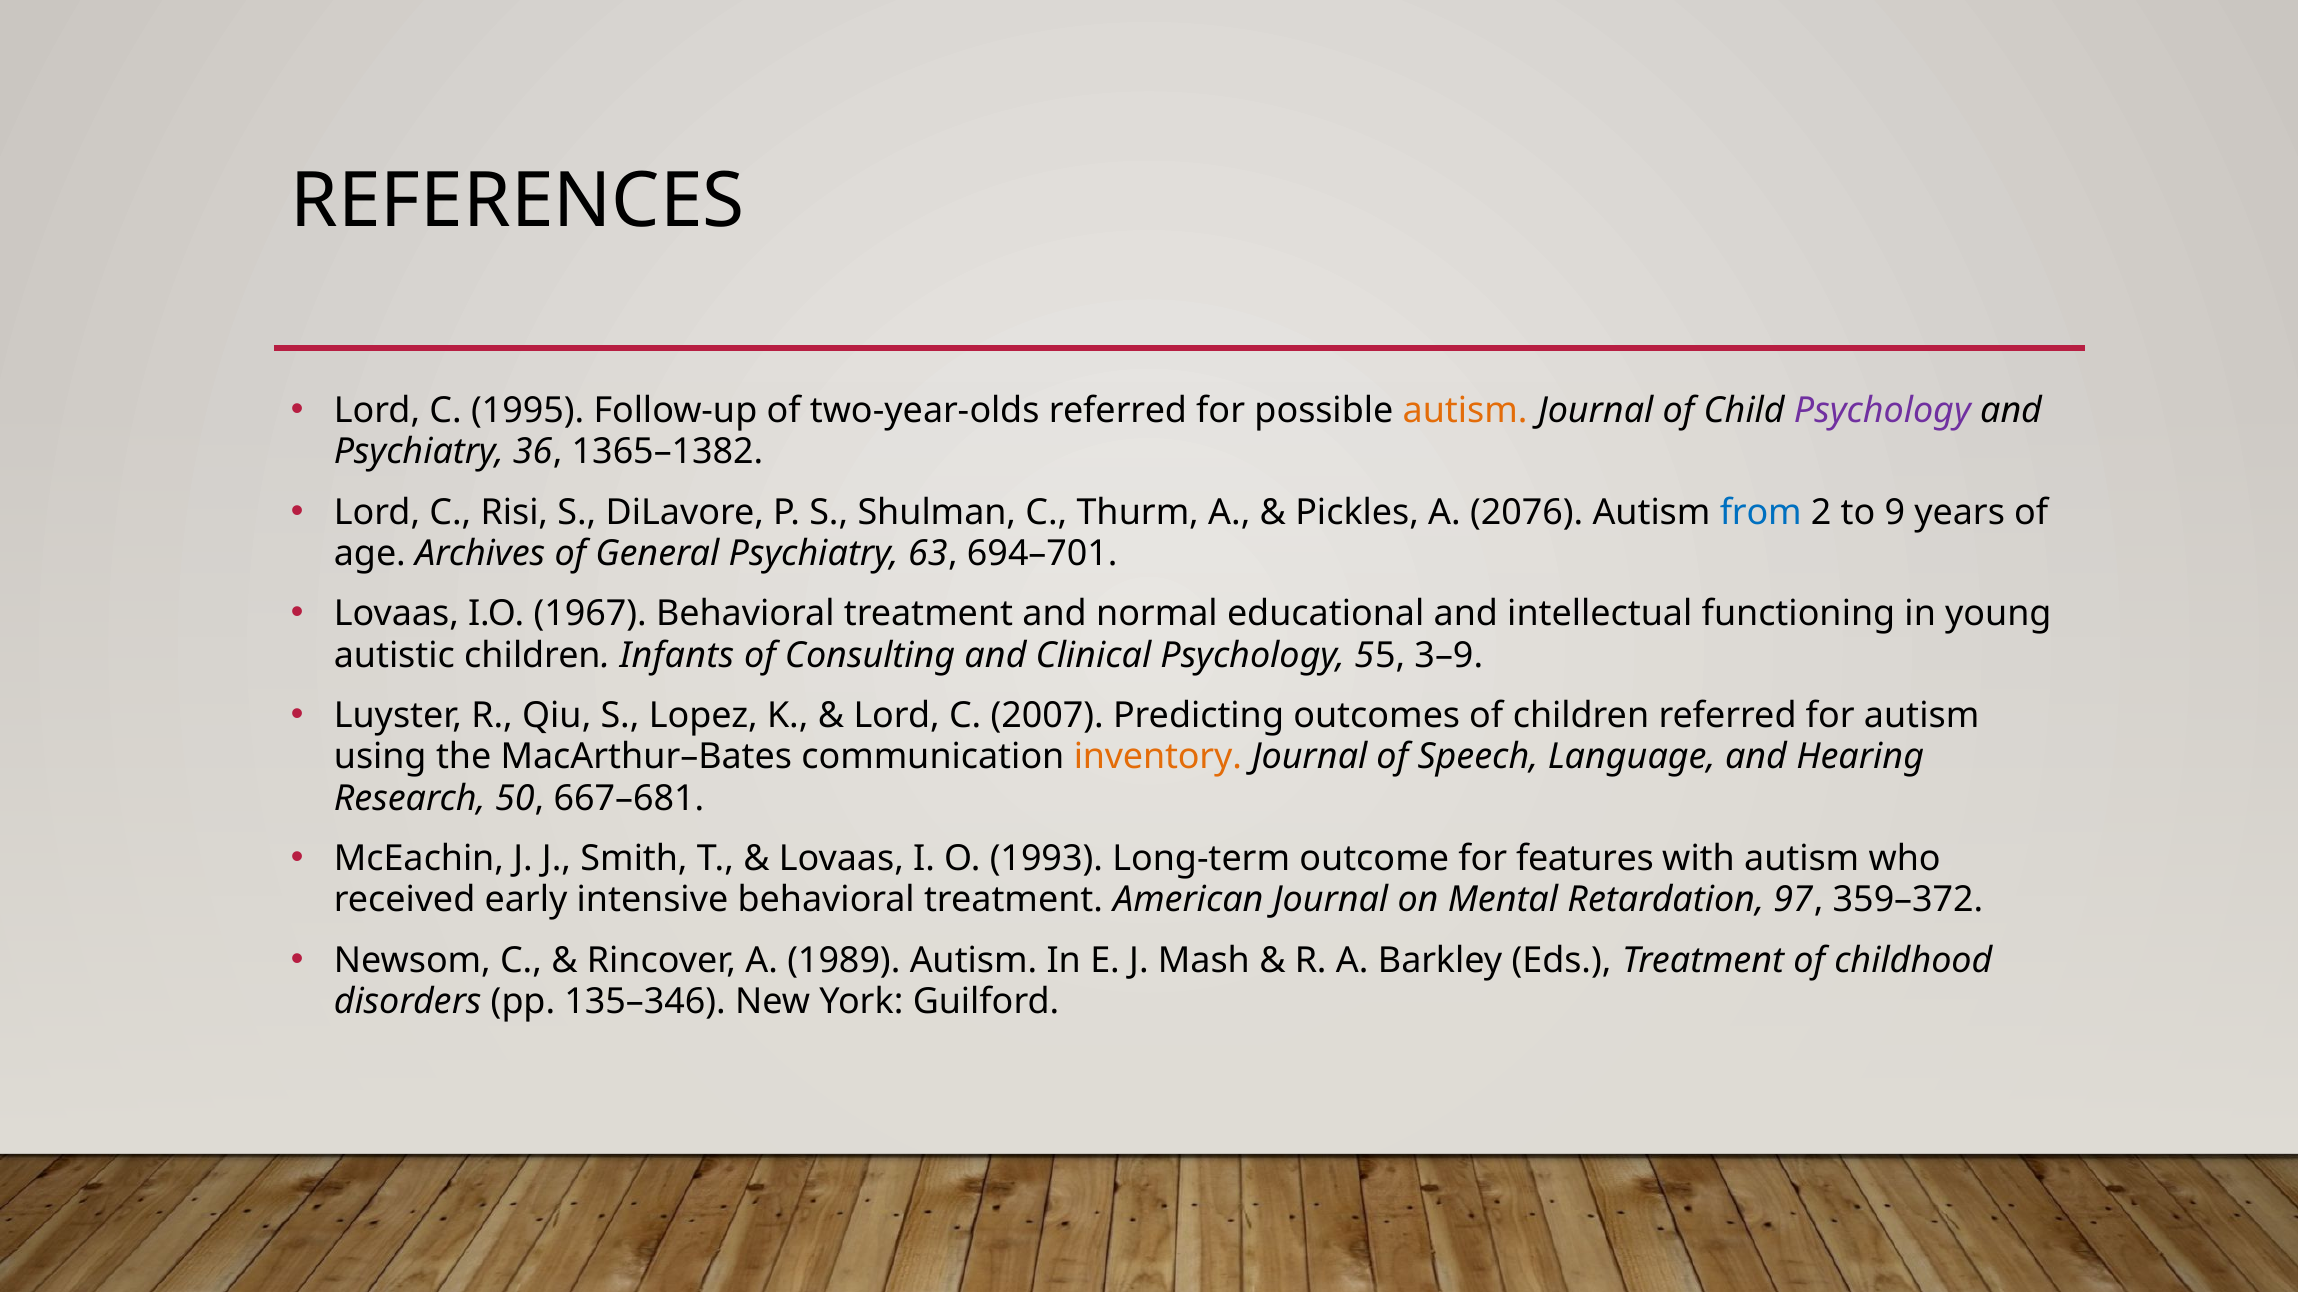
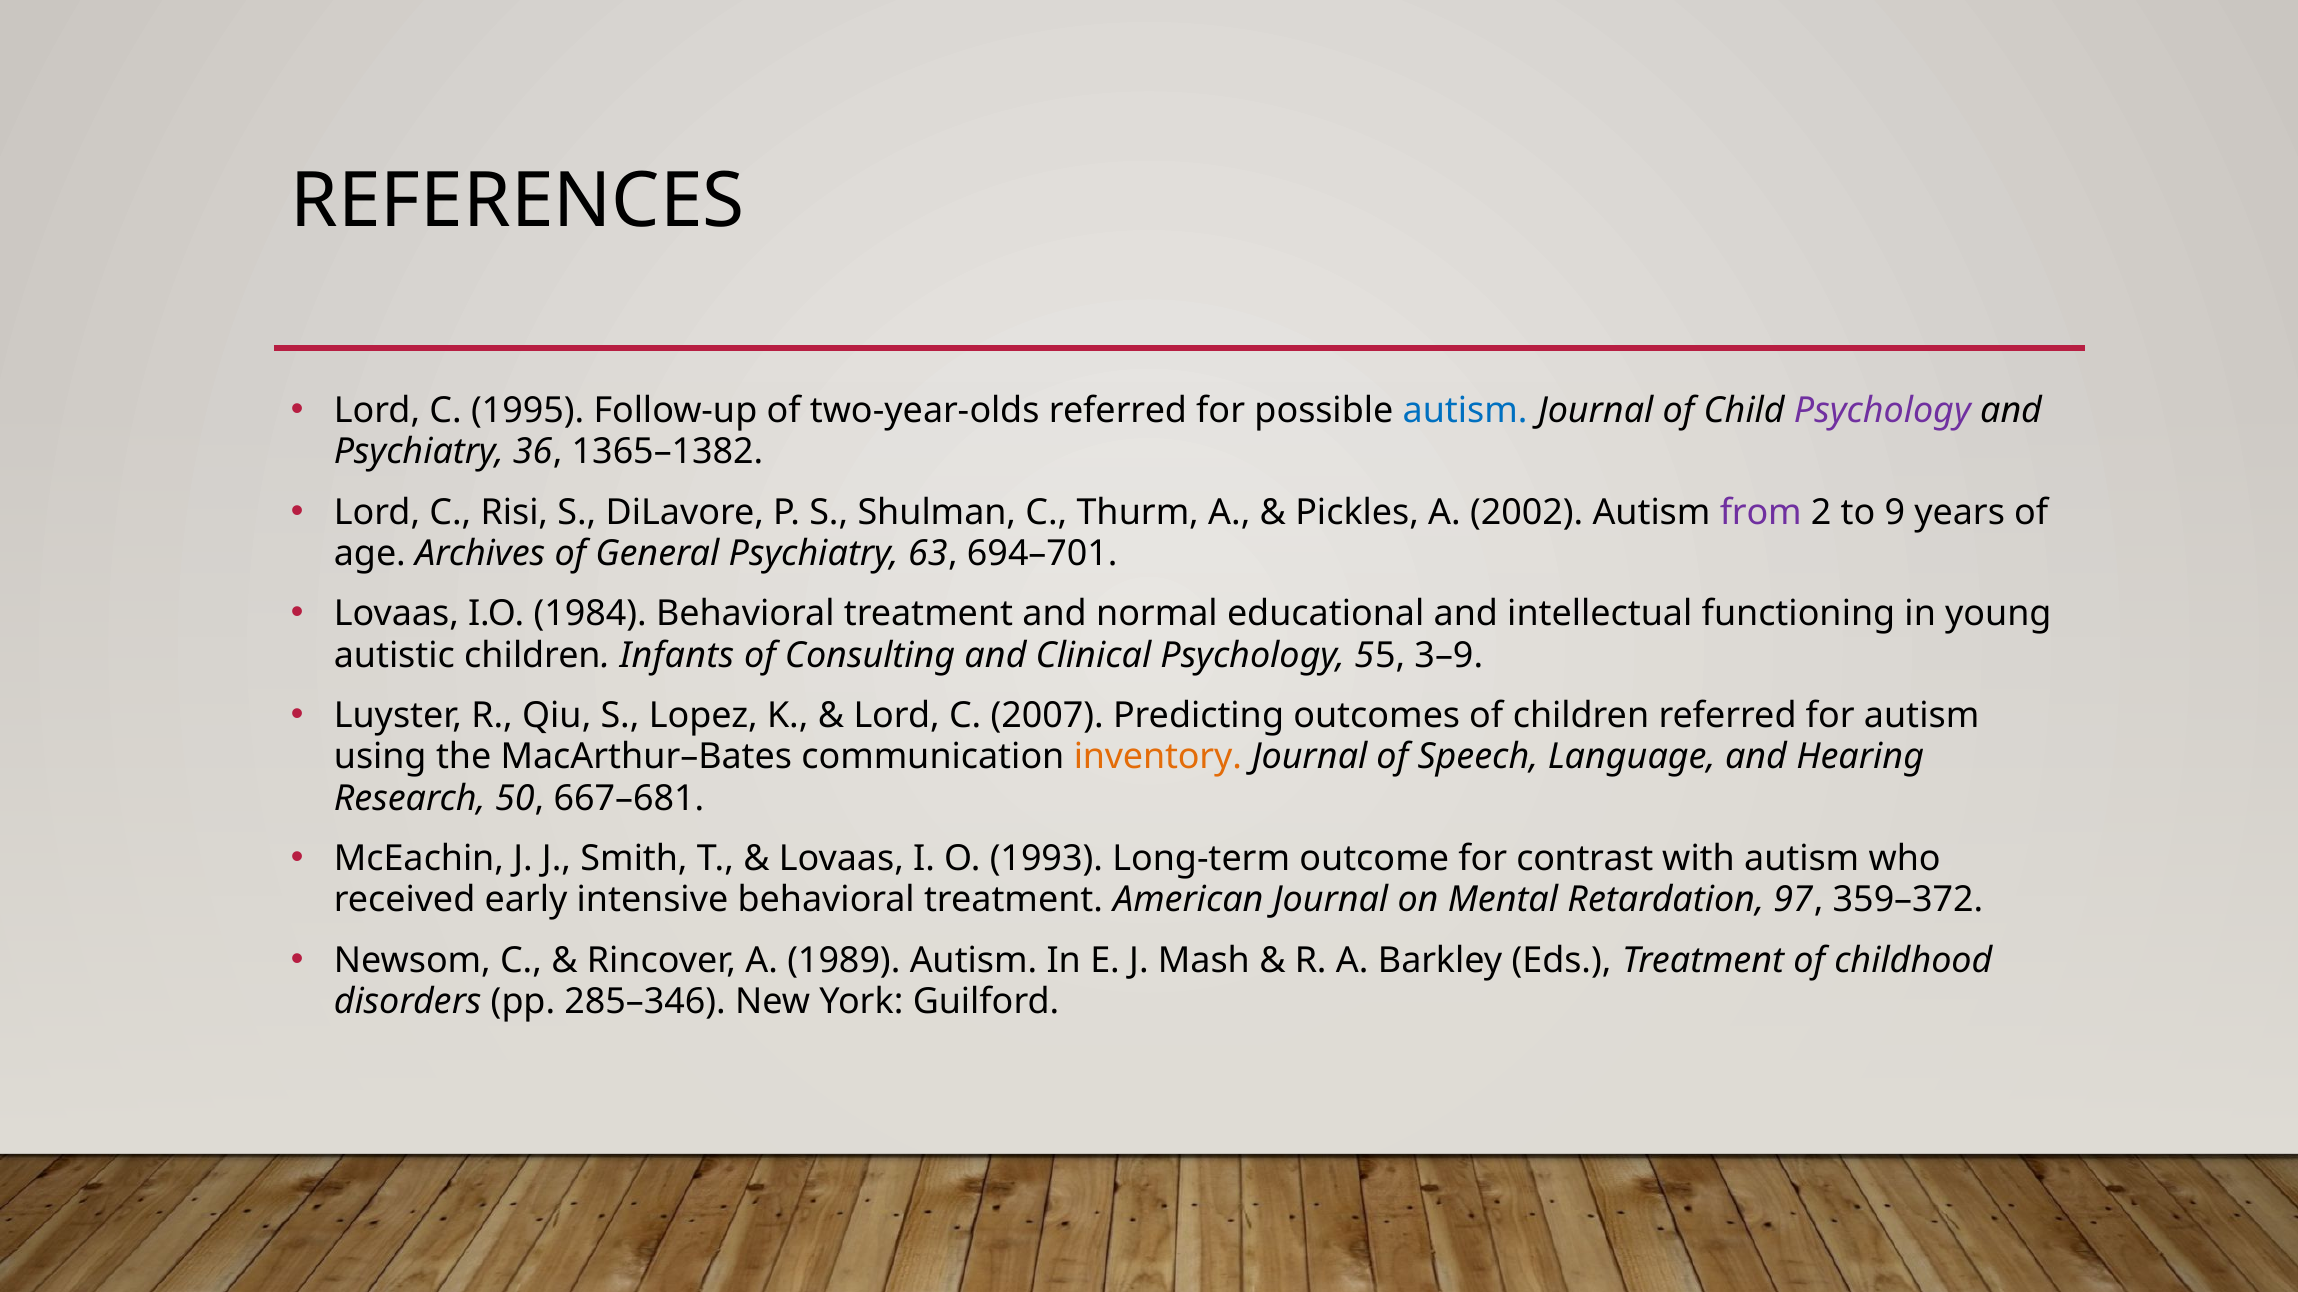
autism at (1465, 411) colour: orange -> blue
2076: 2076 -> 2002
from colour: blue -> purple
1967: 1967 -> 1984
features: features -> contrast
135–346: 135–346 -> 285–346
